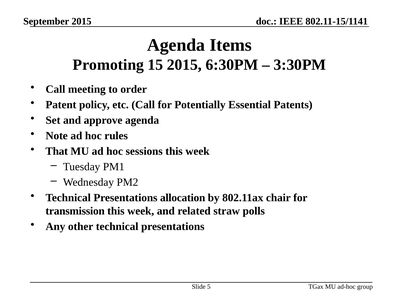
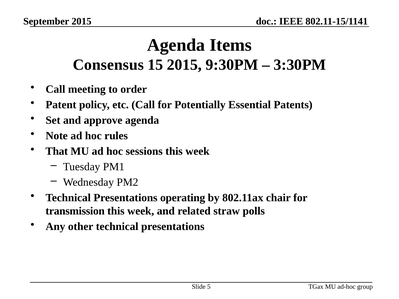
Promoting: Promoting -> Consensus
6:30PM: 6:30PM -> 9:30PM
allocation: allocation -> operating
